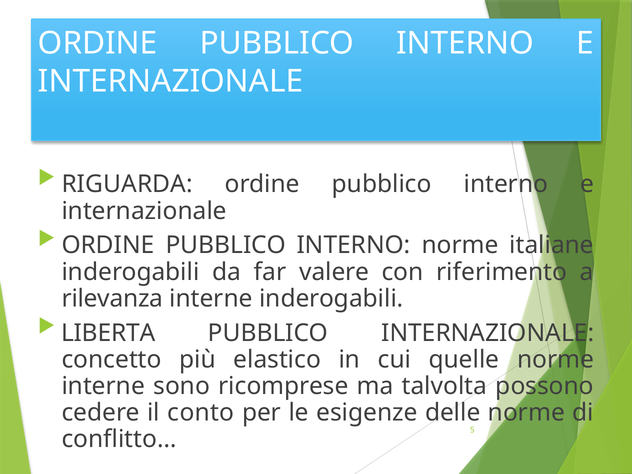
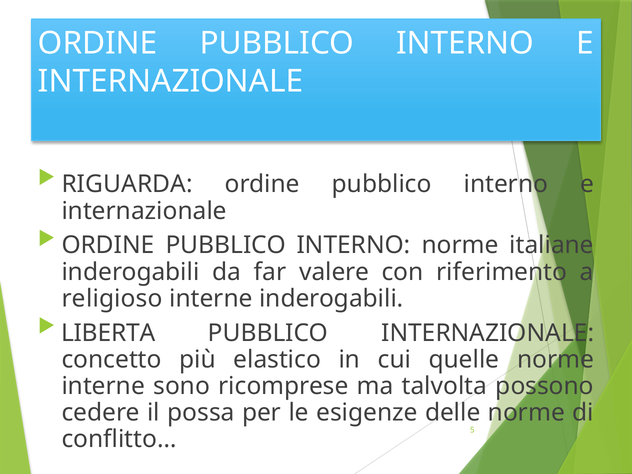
rilevanza: rilevanza -> religioso
conto: conto -> possa
